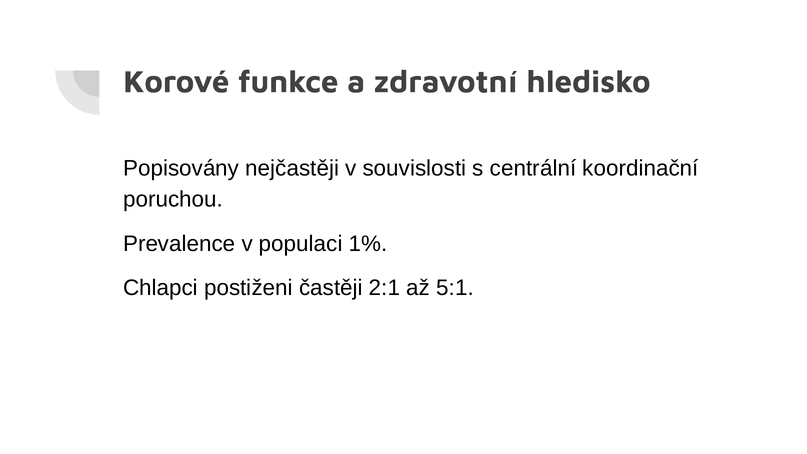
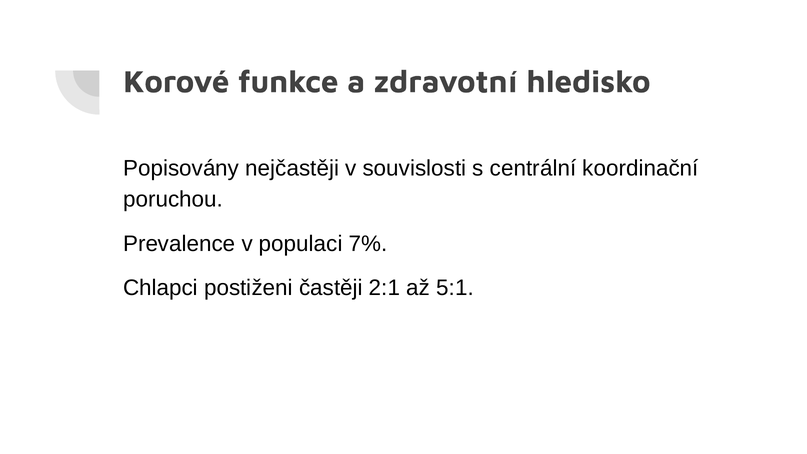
1%: 1% -> 7%
